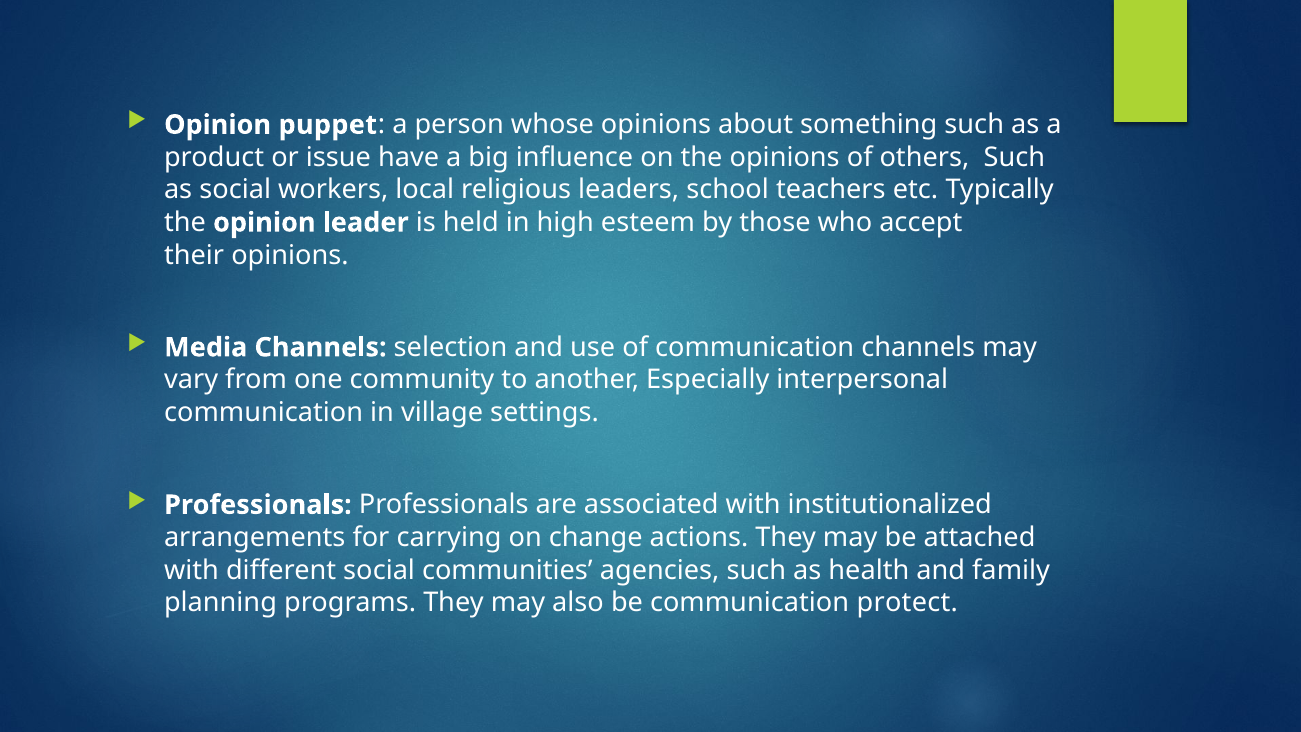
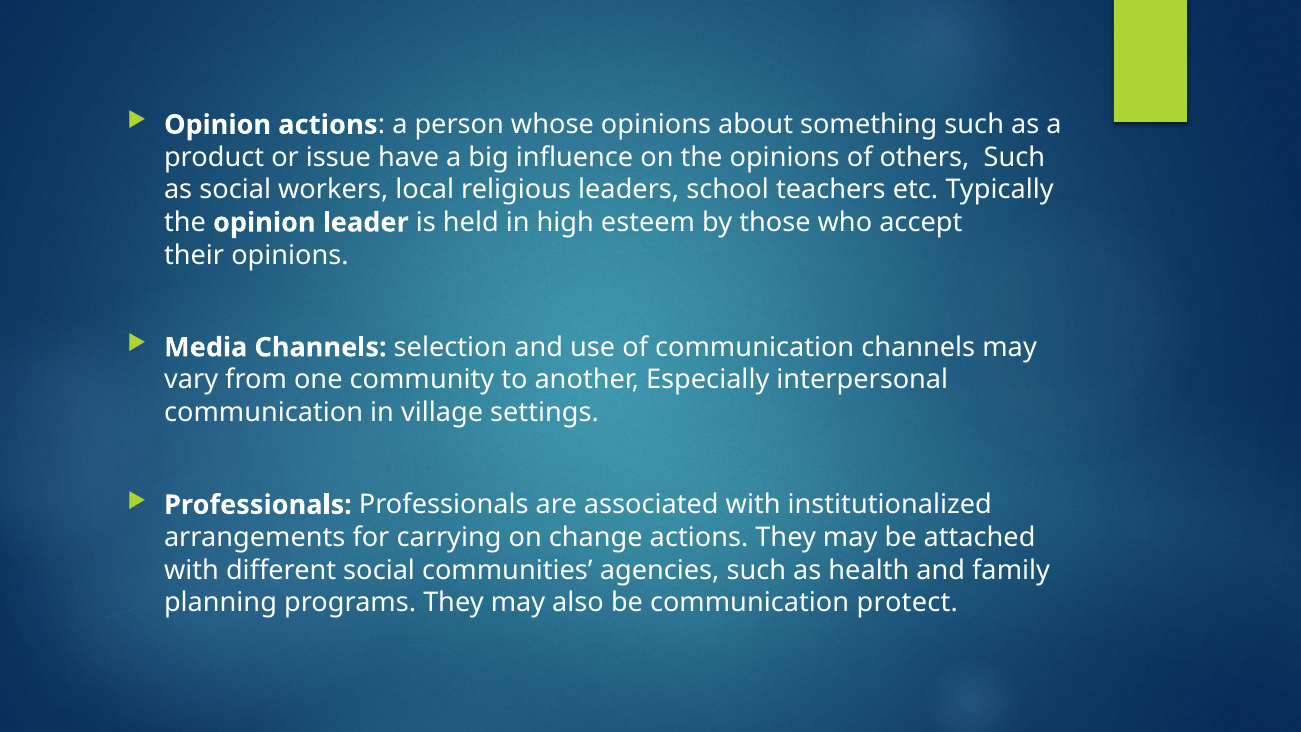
Opinion puppet: puppet -> actions
